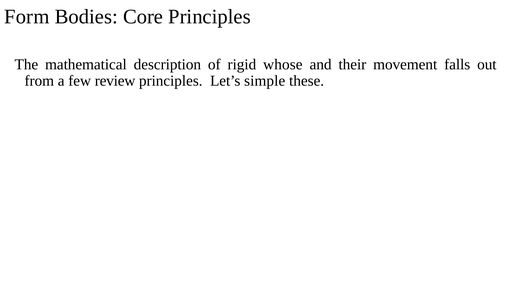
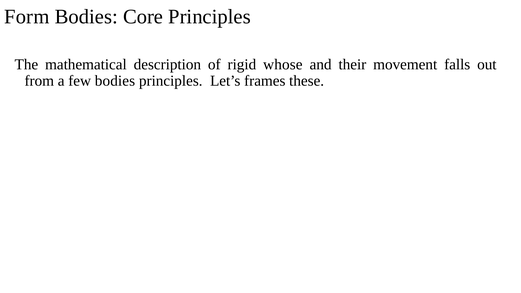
few review: review -> bodies
simple: simple -> frames
